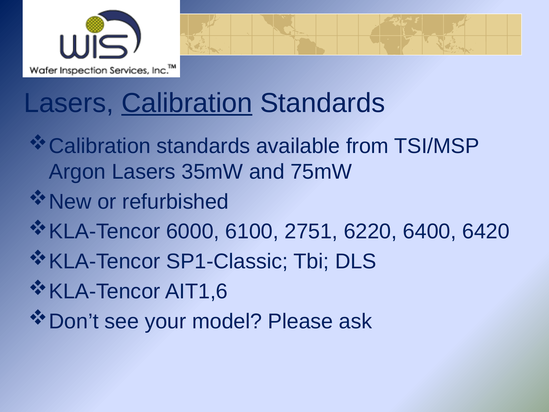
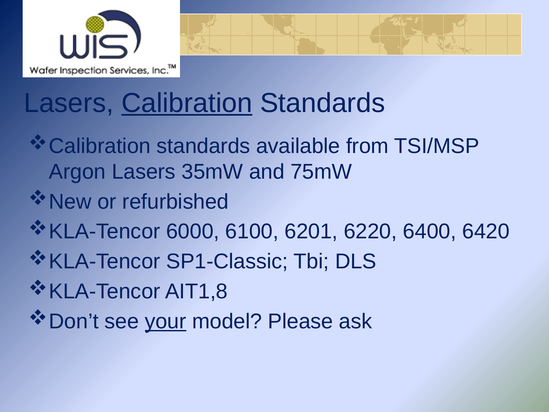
2751: 2751 -> 6201
AIT1,6: AIT1,6 -> AIT1,8
your underline: none -> present
